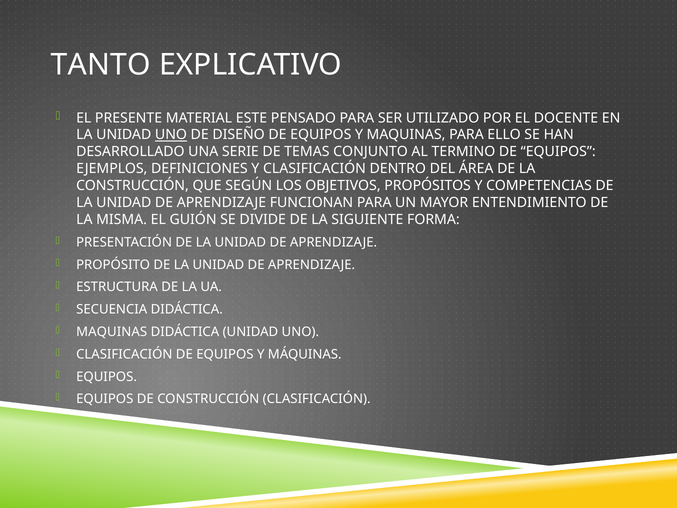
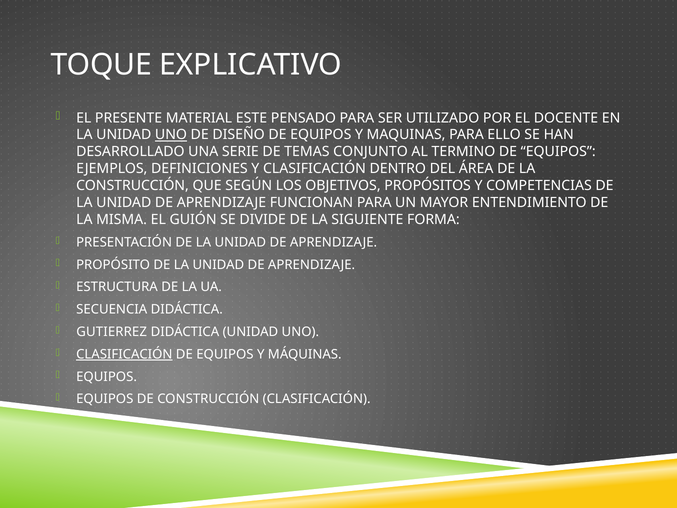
TANTO: TANTO -> TOQUE
MAQUINAS at (112, 332): MAQUINAS -> GUTIERREZ
CLASIFICACIÓN at (124, 354) underline: none -> present
